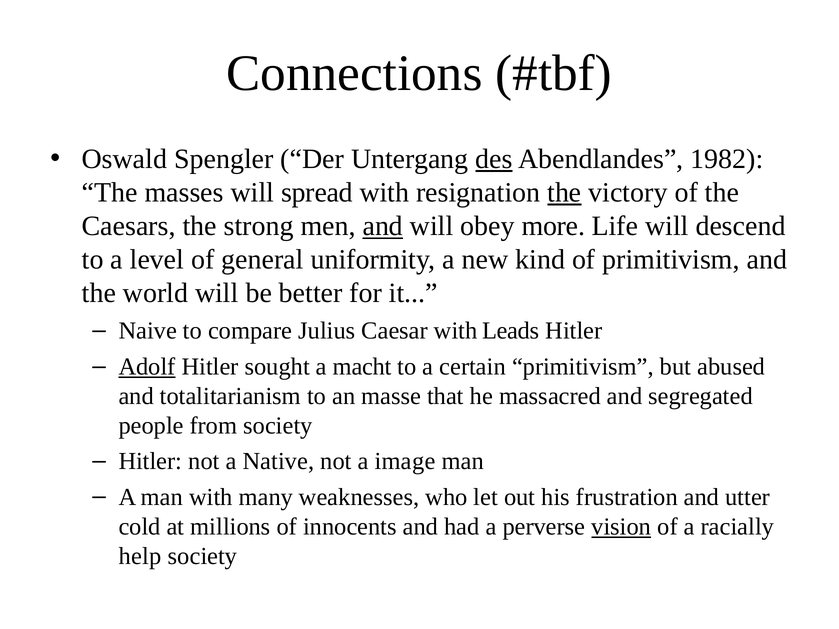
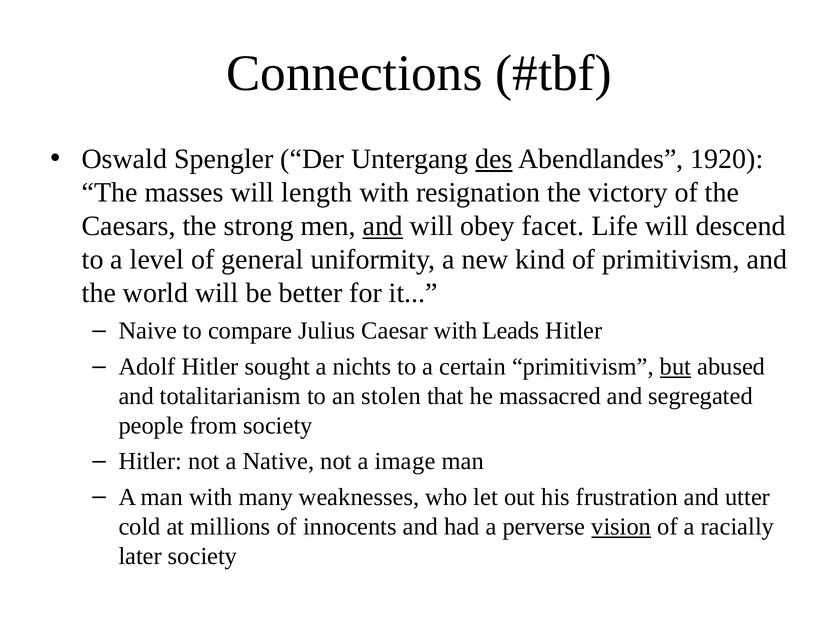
1982: 1982 -> 1920
spread: spread -> length
the at (564, 193) underline: present -> none
more: more -> facet
Adolf underline: present -> none
macht: macht -> nichts
but underline: none -> present
masse: masse -> stolen
help: help -> later
